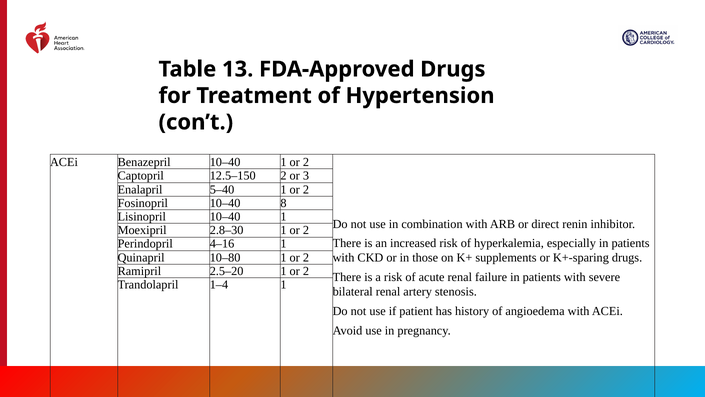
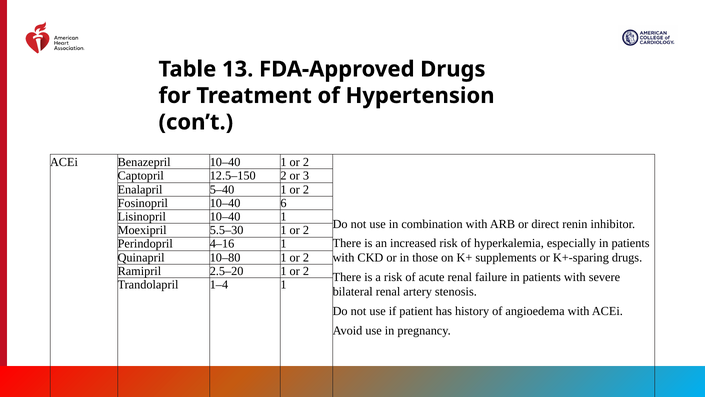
8: 8 -> 6
2.8–30: 2.8–30 -> 5.5–30
